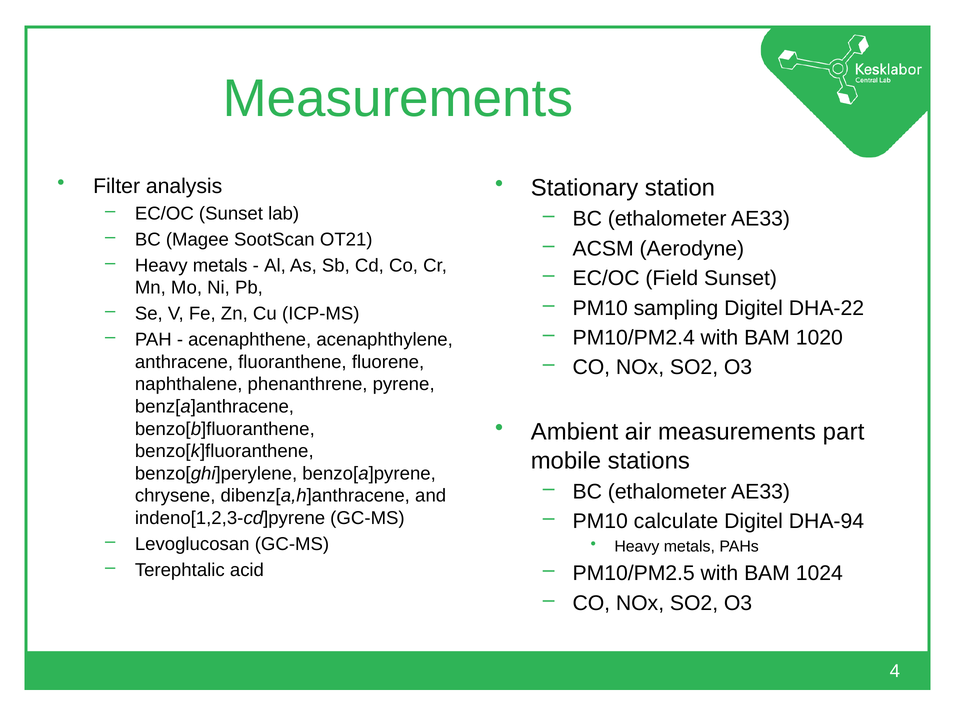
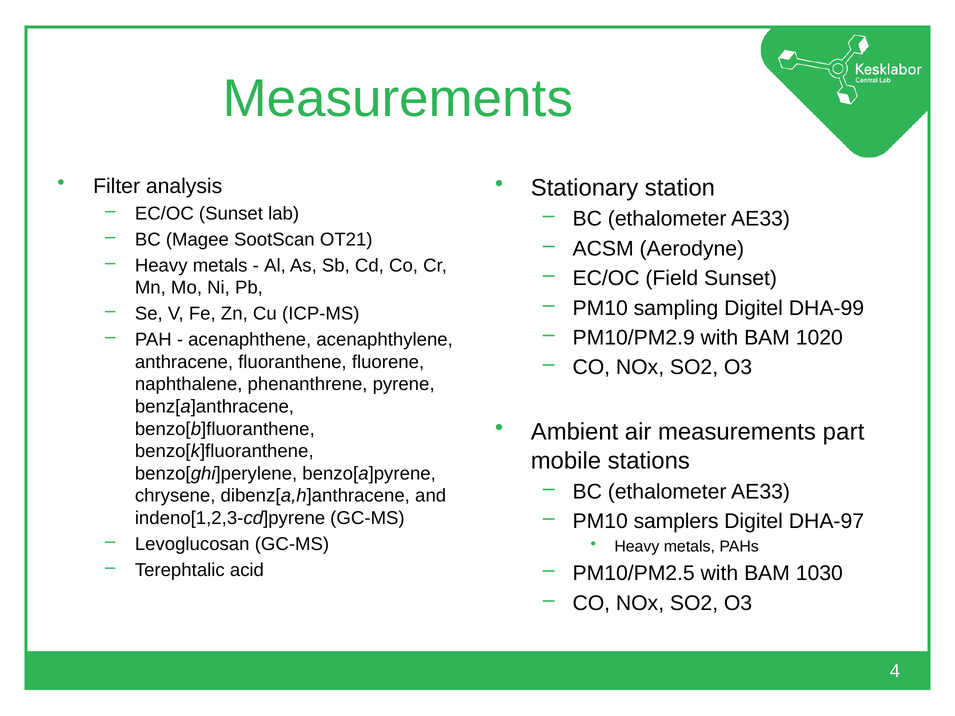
DHA-22: DHA-22 -> DHA-99
PM10/PM2.4: PM10/PM2.4 -> PM10/PM2.9
calculate: calculate -> samplers
DHA-94: DHA-94 -> DHA-97
1024: 1024 -> 1030
